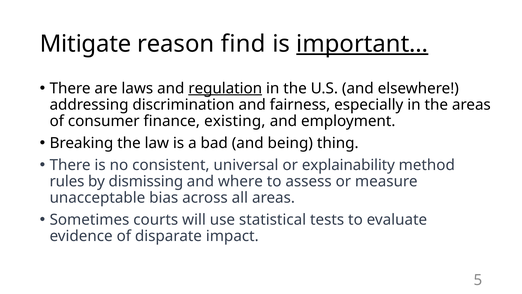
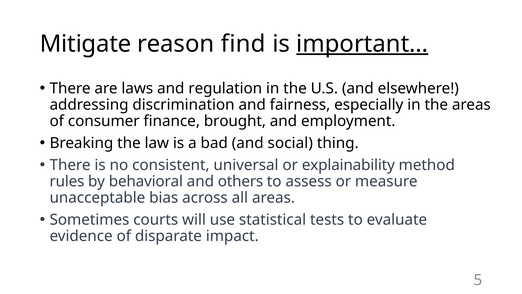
regulation underline: present -> none
existing: existing -> brought
being: being -> social
dismissing: dismissing -> behavioral
where: where -> others
